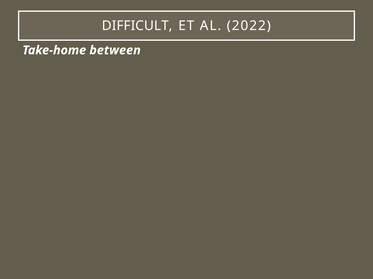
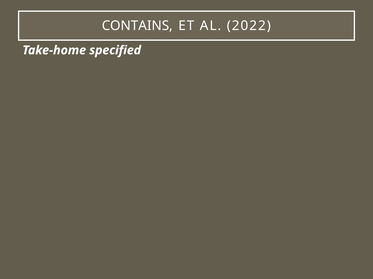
DIFFICULT: DIFFICULT -> CONTAINS
between: between -> specified
